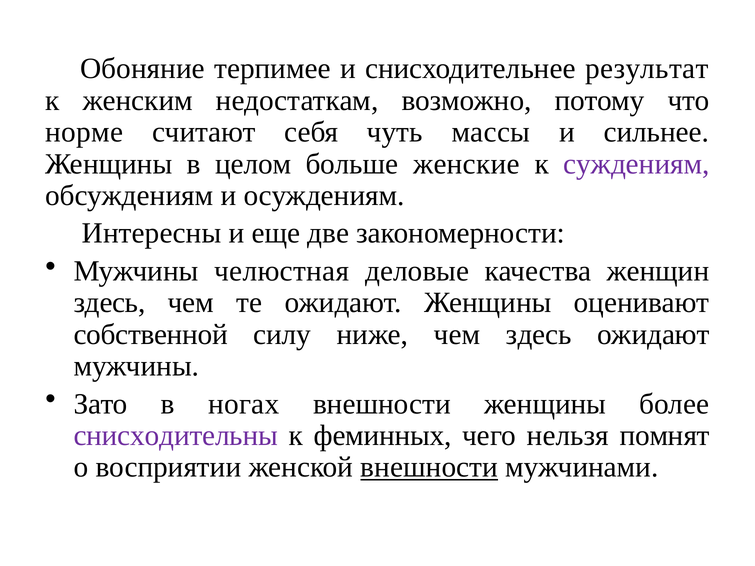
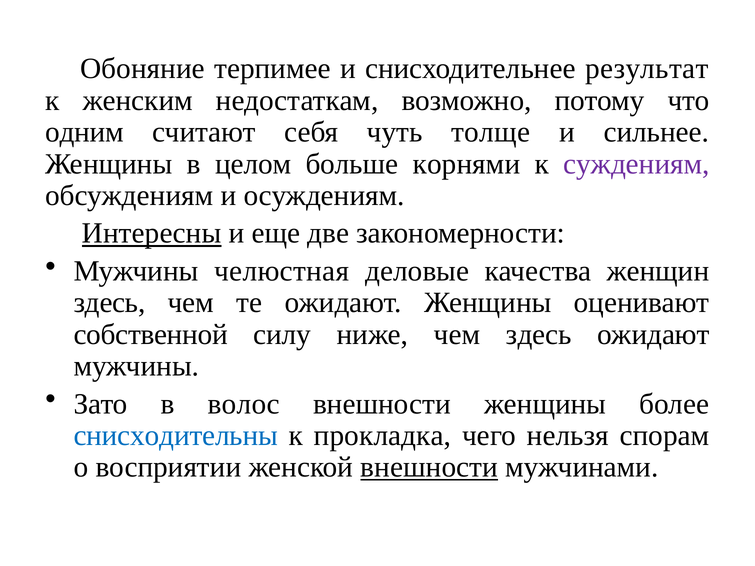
норме: норме -> одним
массы: массы -> толще
женские: женские -> корнями
Интересны underline: none -> present
ногах: ногах -> волос
снисходительны colour: purple -> blue
феминных: феминных -> прокладка
помнят: помнят -> спорам
